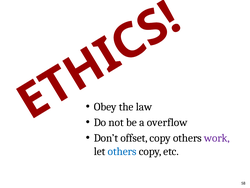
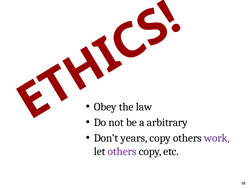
overflow: overflow -> arbitrary
offset: offset -> years
others at (122, 151) colour: blue -> purple
